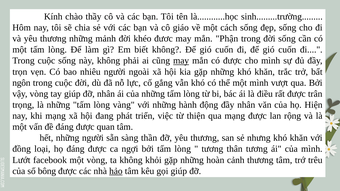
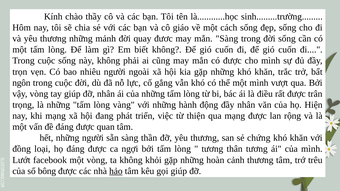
khéo: khéo -> quay
mắn Phận: Phận -> Sàng
may at (181, 61) underline: present -> none
nhưng: nhưng -> chứng
